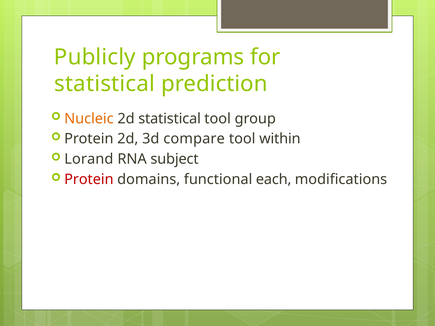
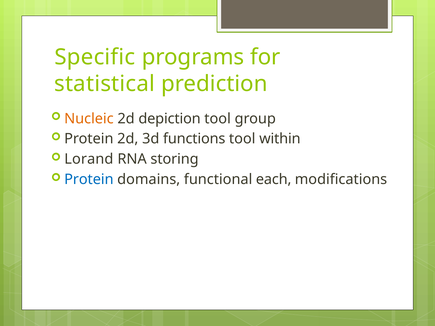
Publicly: Publicly -> Specific
2d statistical: statistical -> depiction
compare: compare -> functions
subject: subject -> storing
Protein at (89, 180) colour: red -> blue
